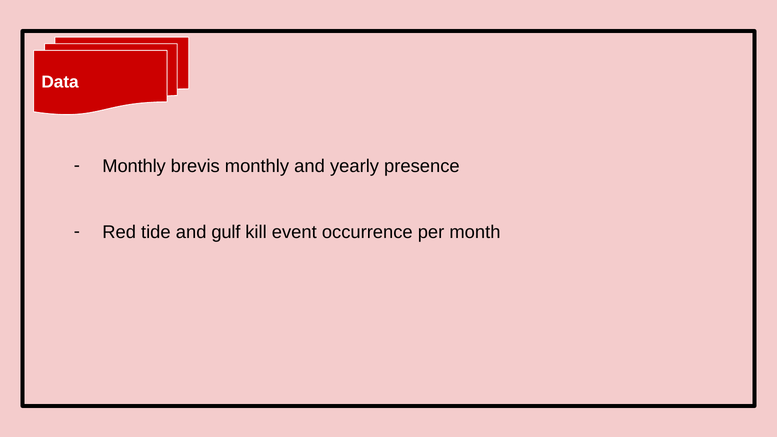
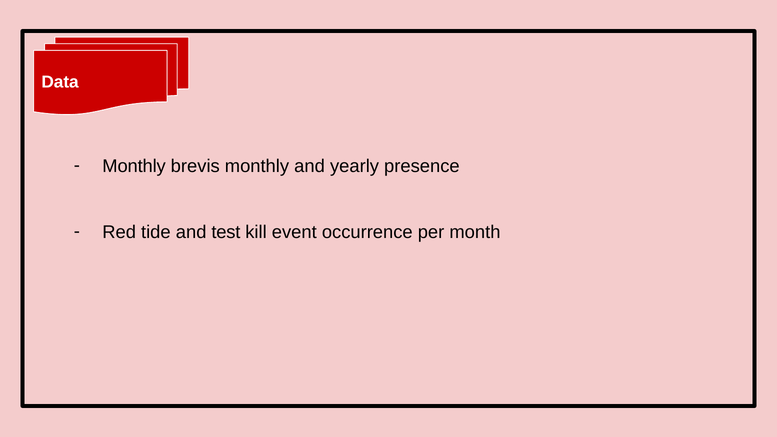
gulf: gulf -> test
